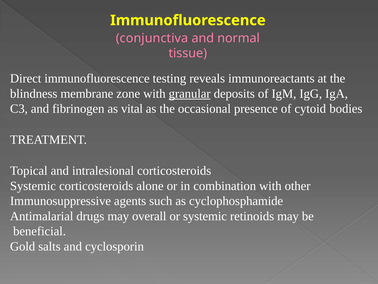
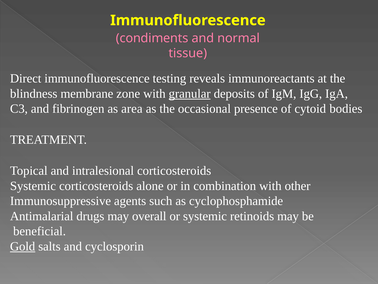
conjunctiva: conjunctiva -> condiments
vital: vital -> area
Gold underline: none -> present
